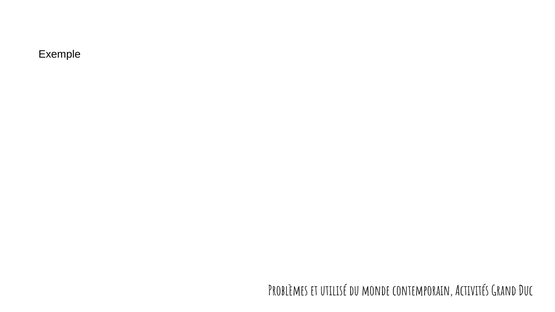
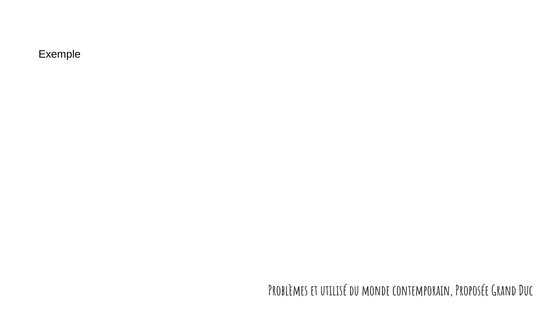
Activités: Activités -> Proposée
